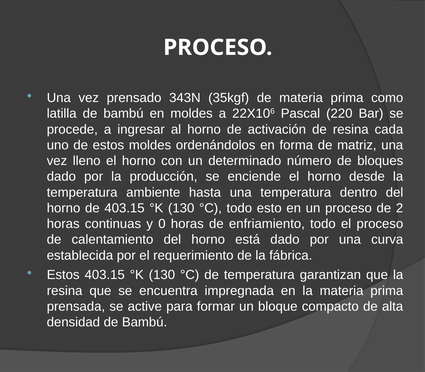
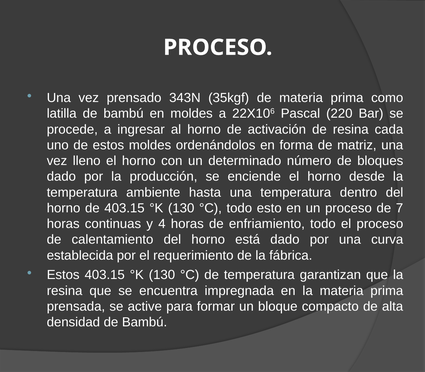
2: 2 -> 7
0: 0 -> 4
